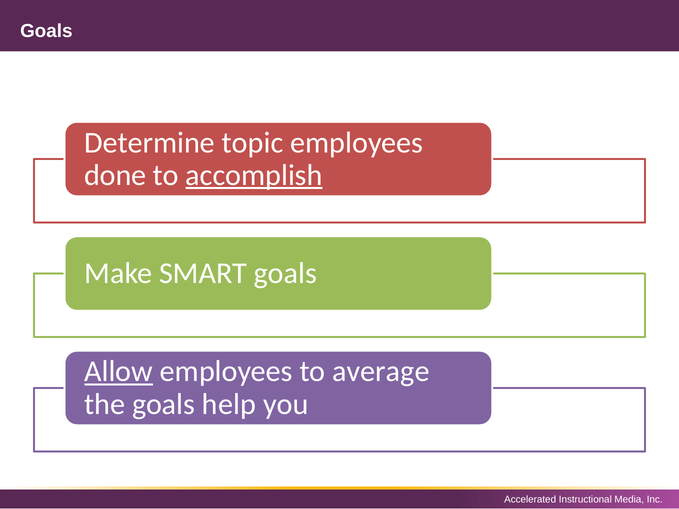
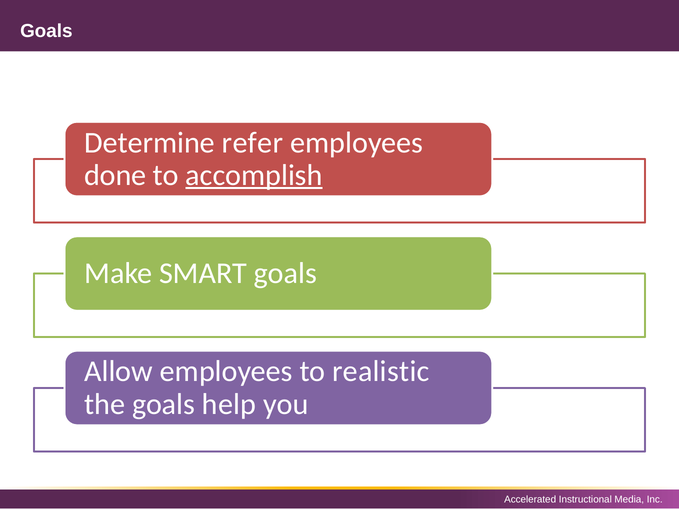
topic: topic -> refer
Allow underline: present -> none
average: average -> realistic
